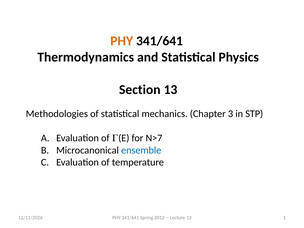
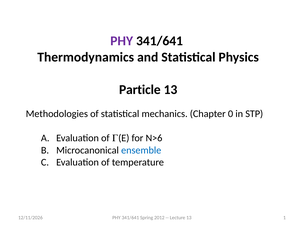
PHY at (122, 41) colour: orange -> purple
Section: Section -> Particle
3: 3 -> 0
N>7: N>7 -> N>6
